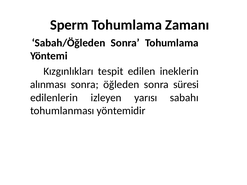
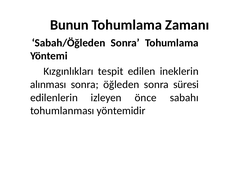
Sperm: Sperm -> Bunun
yarısı: yarısı -> önce
